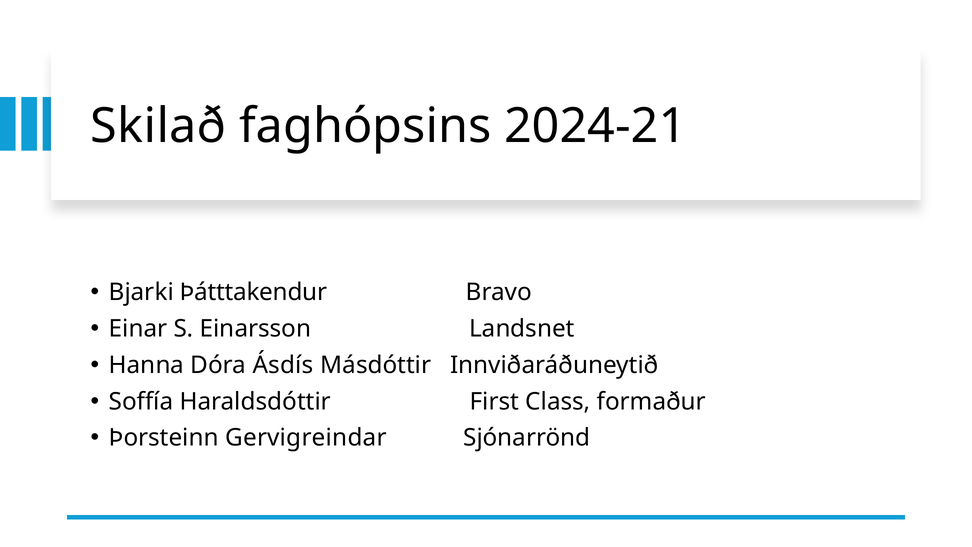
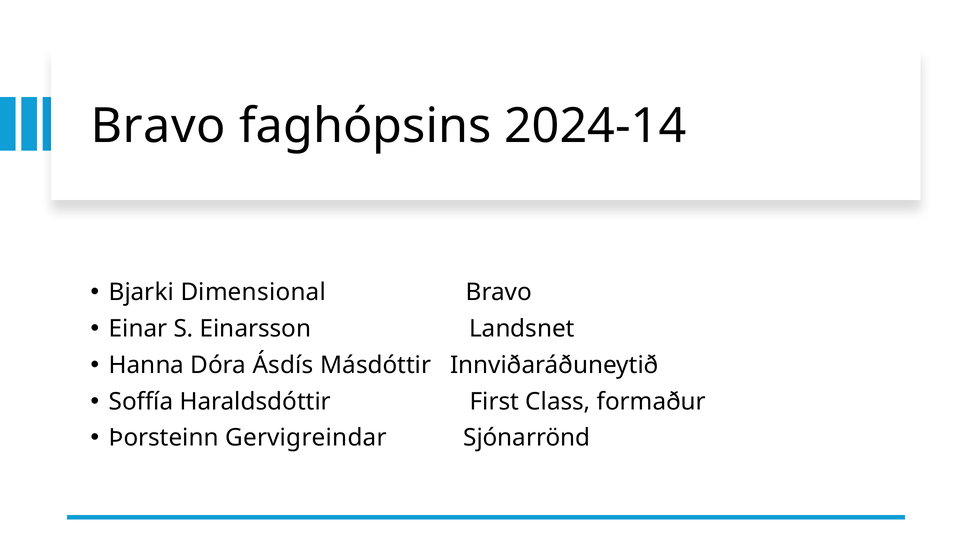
Skilað at (158, 126): Skilað -> Bravo
2024-21: 2024-21 -> 2024-14
Þátttakendur: Þátttakendur -> Dimensional
